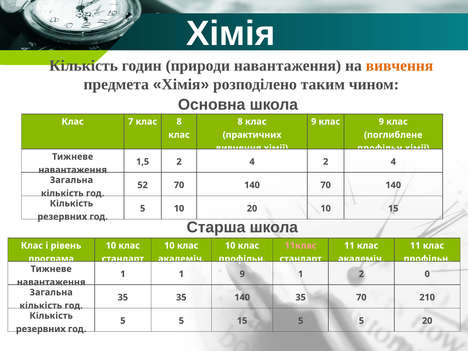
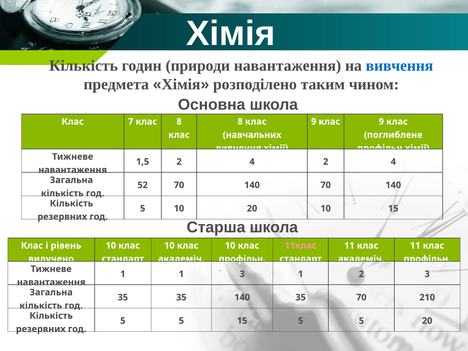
вивчення at (399, 66) colour: orange -> blue
практичних: практичних -> навчальних
програма: програма -> вилучено
1 9: 9 -> 3
2 0: 0 -> 3
